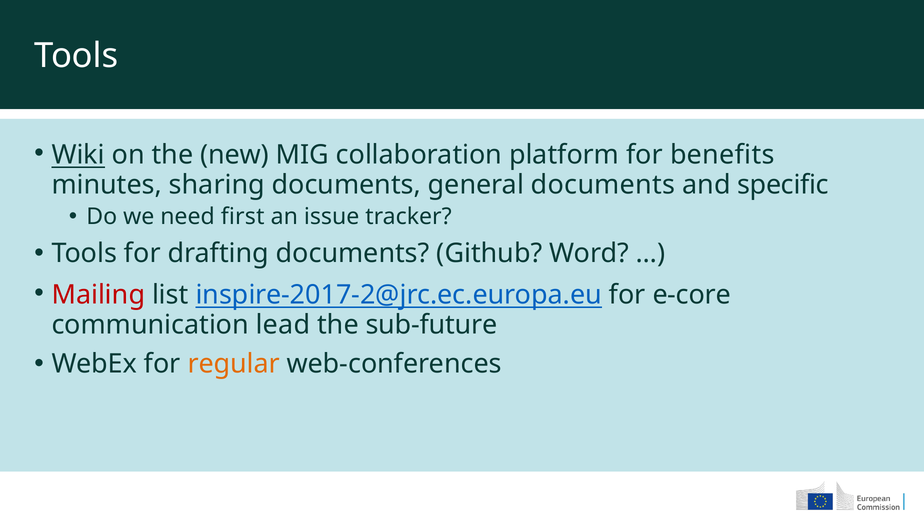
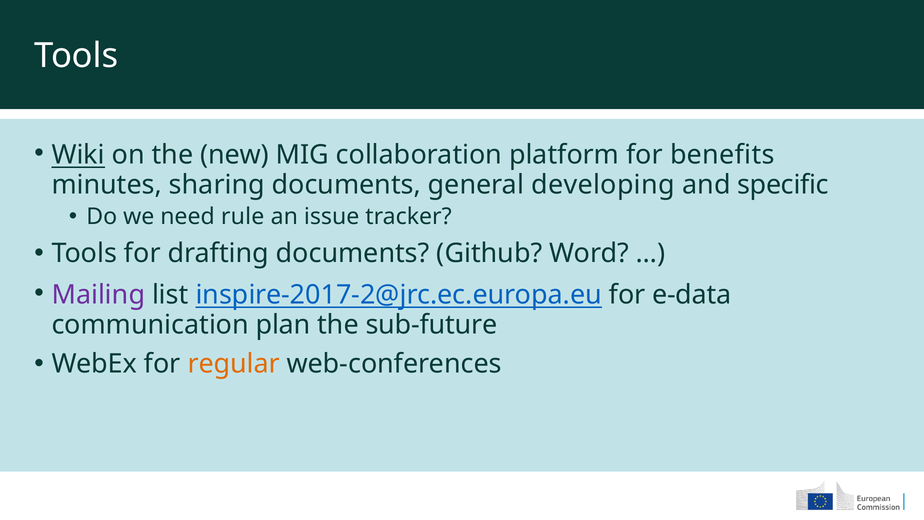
general documents: documents -> developing
first: first -> rule
Mailing colour: red -> purple
e-core: e-core -> e-data
lead: lead -> plan
